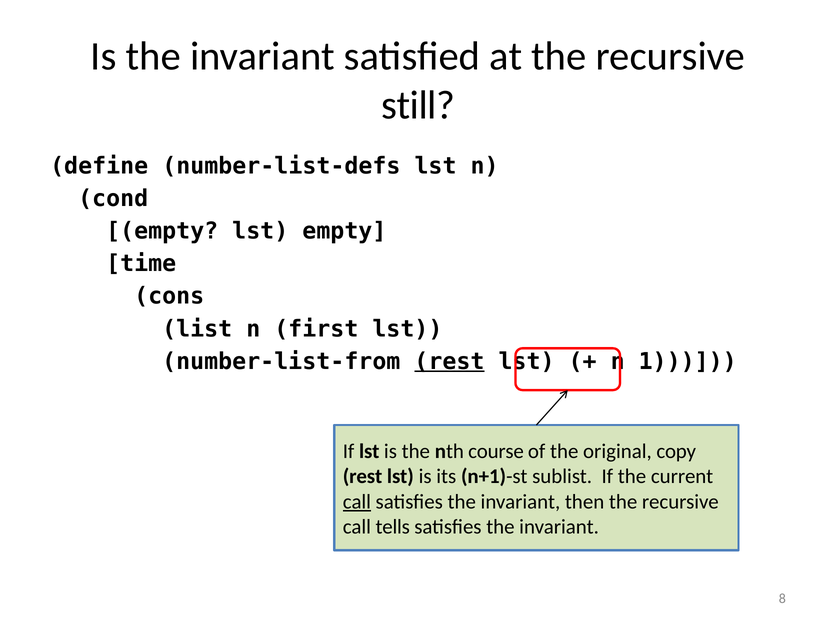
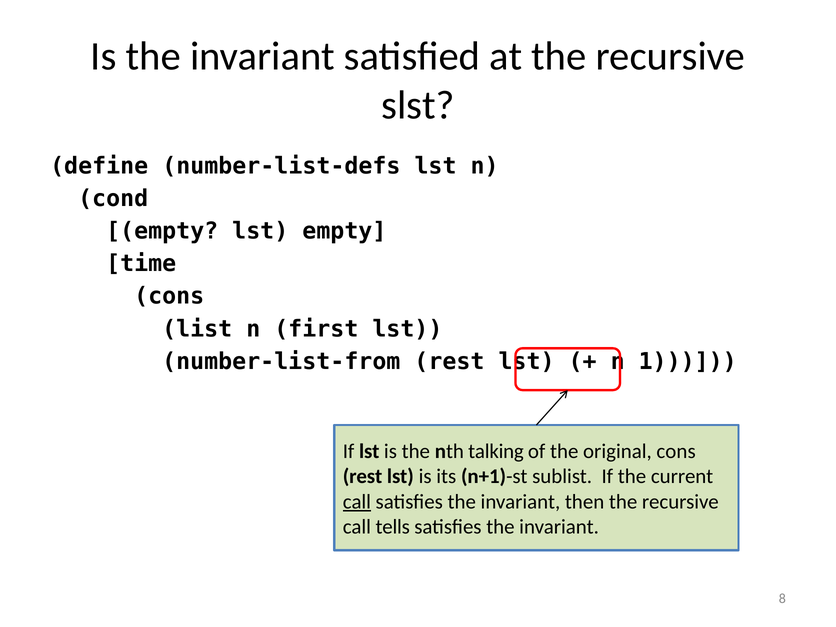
still: still -> slst
rest at (449, 361) underline: present -> none
course: course -> talking
original copy: copy -> cons
